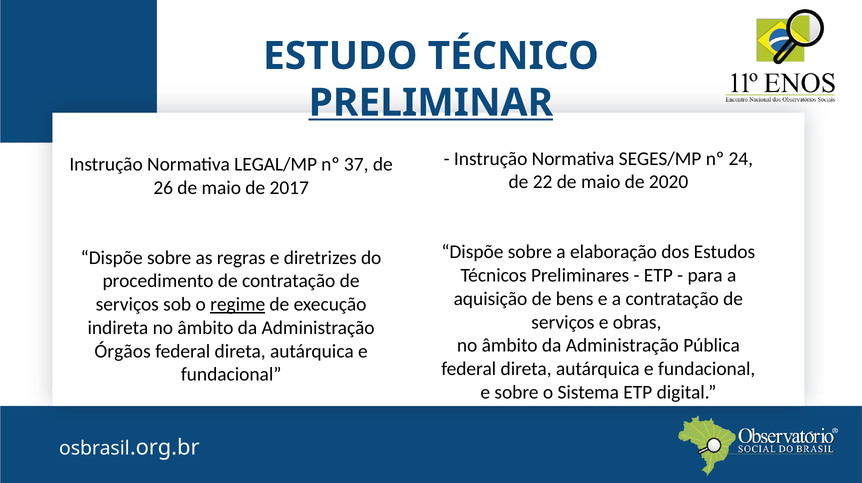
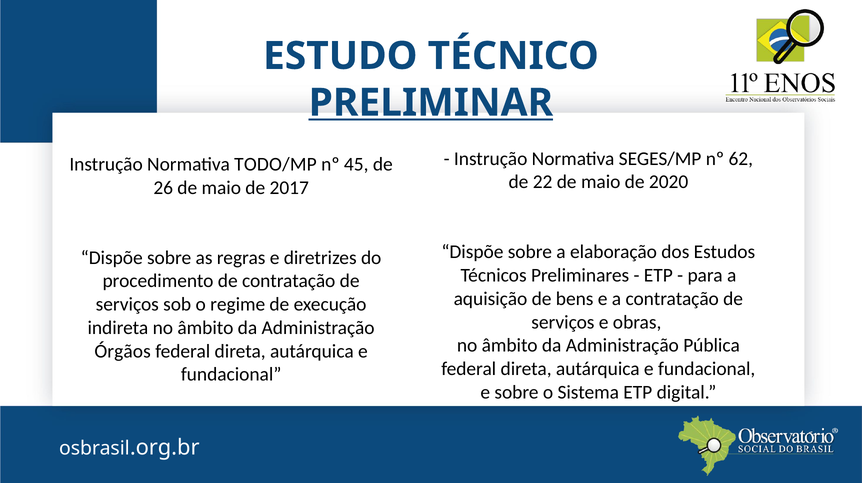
24: 24 -> 62
LEGAL/MP: LEGAL/MP -> TODO/MP
37: 37 -> 45
regime underline: present -> none
